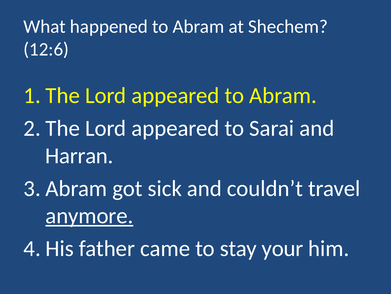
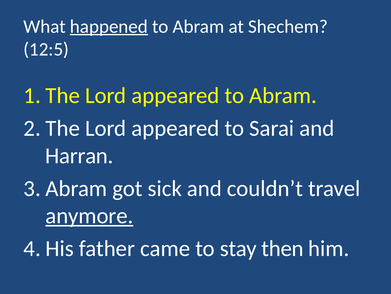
happened underline: none -> present
12:6: 12:6 -> 12:5
your: your -> then
